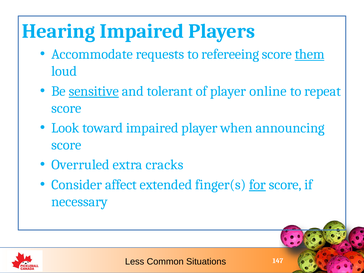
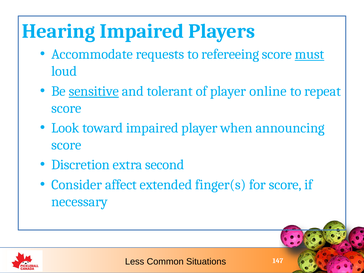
them: them -> must
Overruled: Overruled -> Discretion
cracks: cracks -> second
for underline: present -> none
